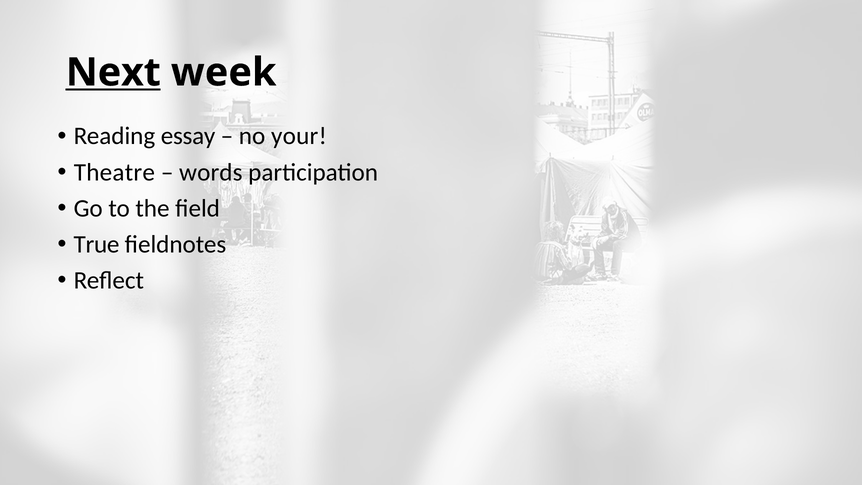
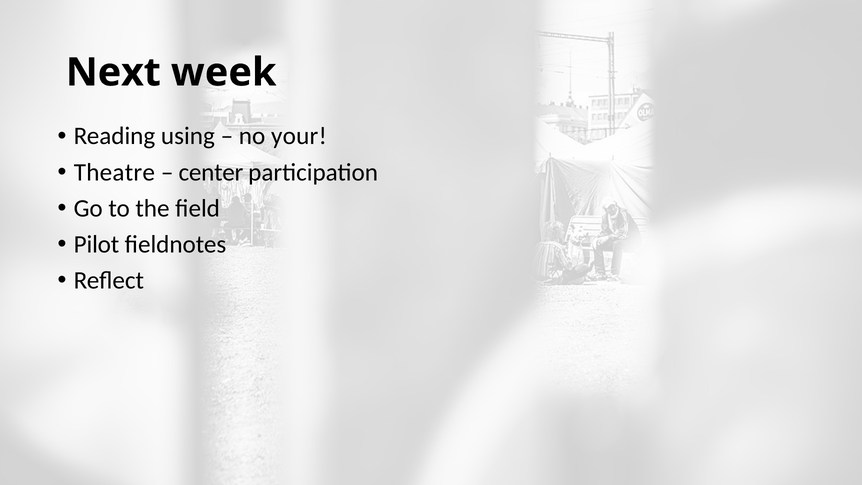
Next underline: present -> none
essay: essay -> using
words: words -> center
True: True -> Pilot
